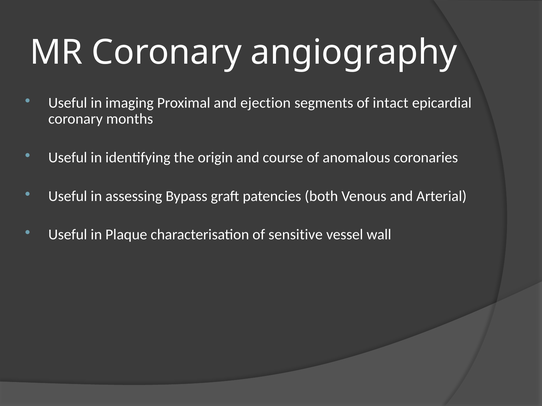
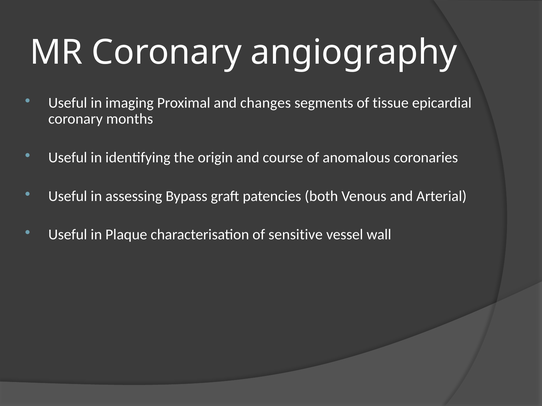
ejection: ejection -> changes
intact: intact -> tissue
